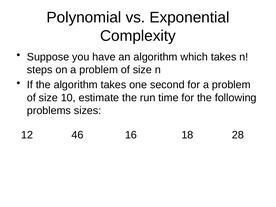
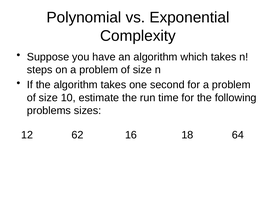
46: 46 -> 62
28: 28 -> 64
